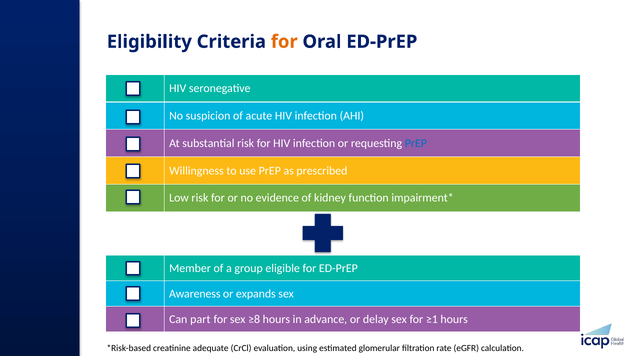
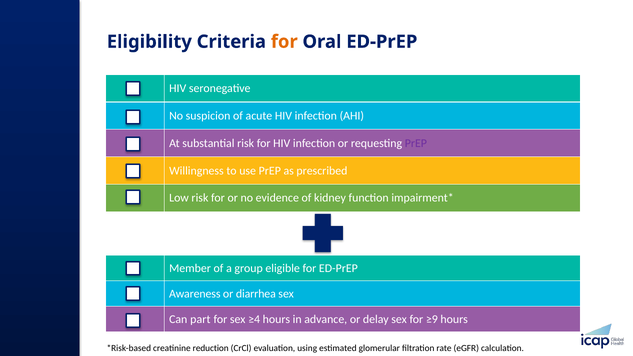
PrEP at (416, 143) colour: blue -> purple
expands: expands -> diarrhea
≥8: ≥8 -> ≥4
≥1: ≥1 -> ≥9
adequate: adequate -> reduction
